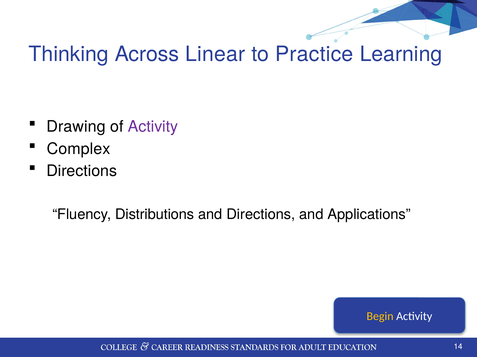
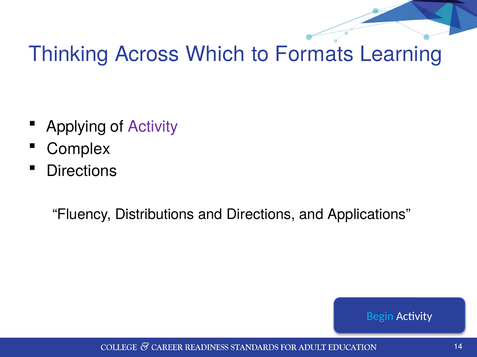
Linear: Linear -> Which
Practice: Practice -> Formats
Drawing: Drawing -> Applying
Begin colour: yellow -> light blue
